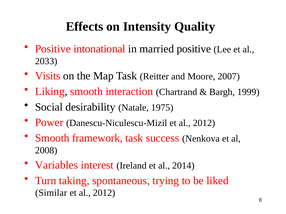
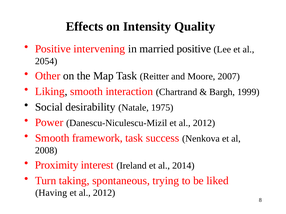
intonational: intonational -> intervening
2033: 2033 -> 2054
Visits: Visits -> Other
Variables: Variables -> Proximity
Similar: Similar -> Having
